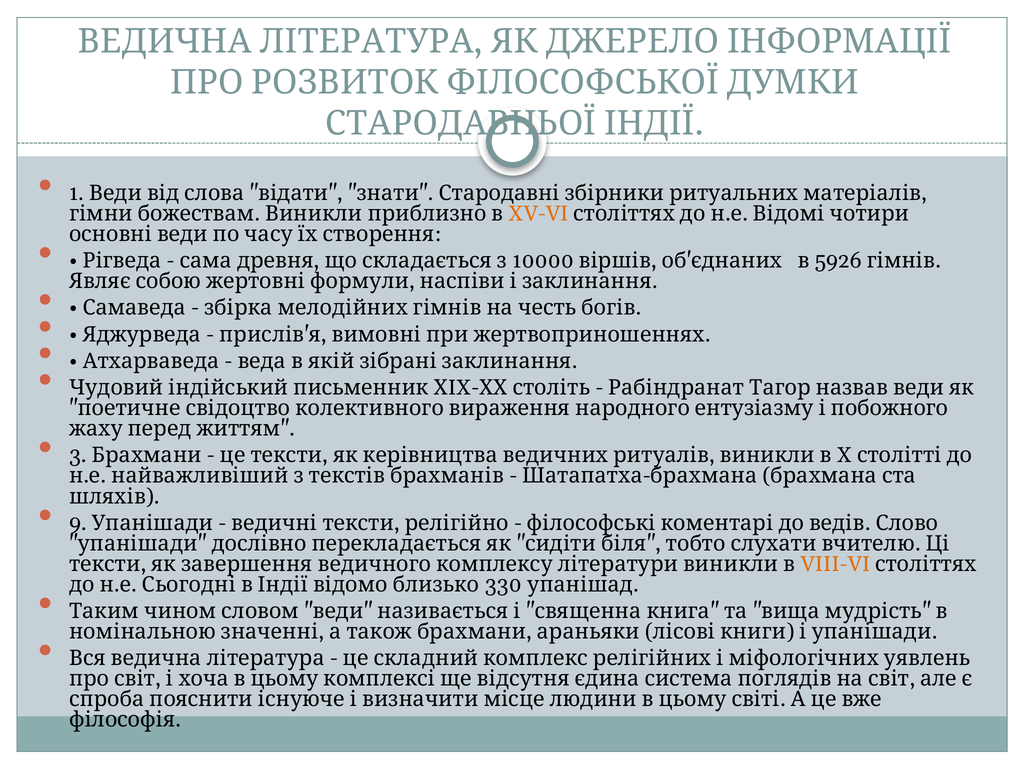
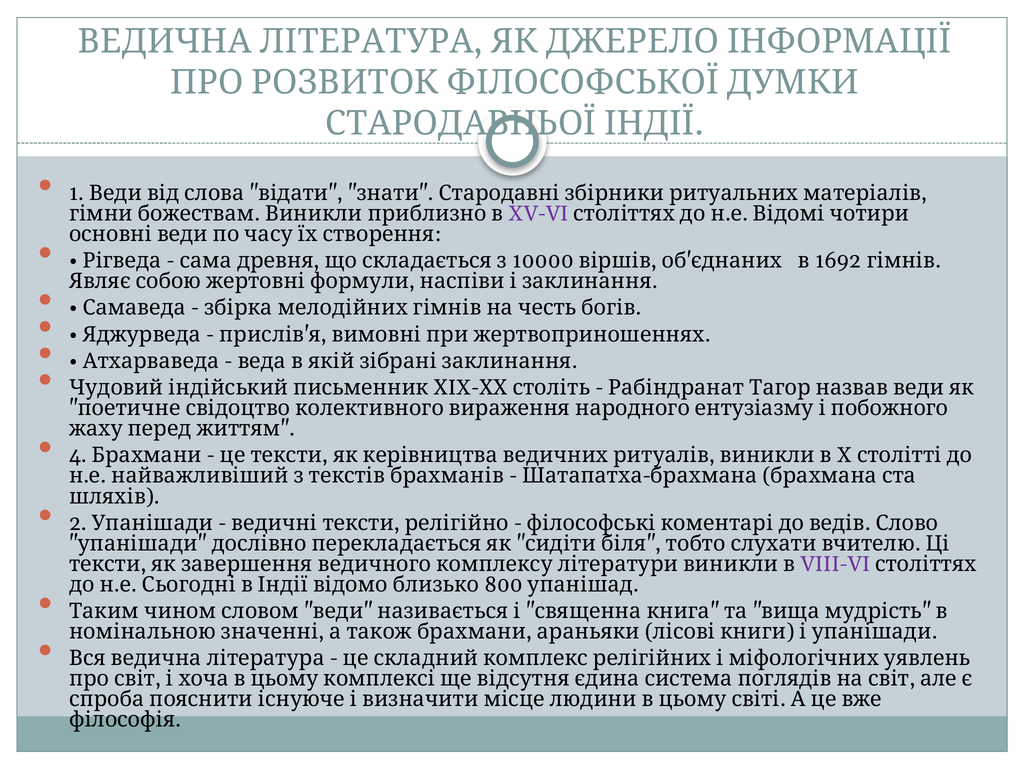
XV-VI colour: orange -> purple
5926: 5926 -> 1692
3: 3 -> 4
9: 9 -> 2
VIII-VI colour: orange -> purple
330: 330 -> 800
